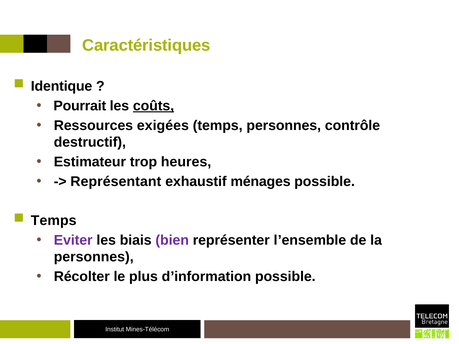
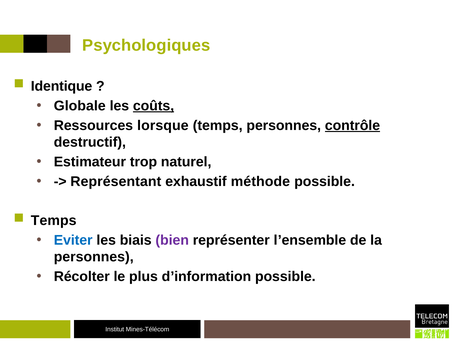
Caractéristiques: Caractéristiques -> Psychologiques
Pourrait: Pourrait -> Globale
exigées: exigées -> lorsque
contrôle underline: none -> present
heures: heures -> naturel
ménages: ménages -> méthode
Eviter colour: purple -> blue
